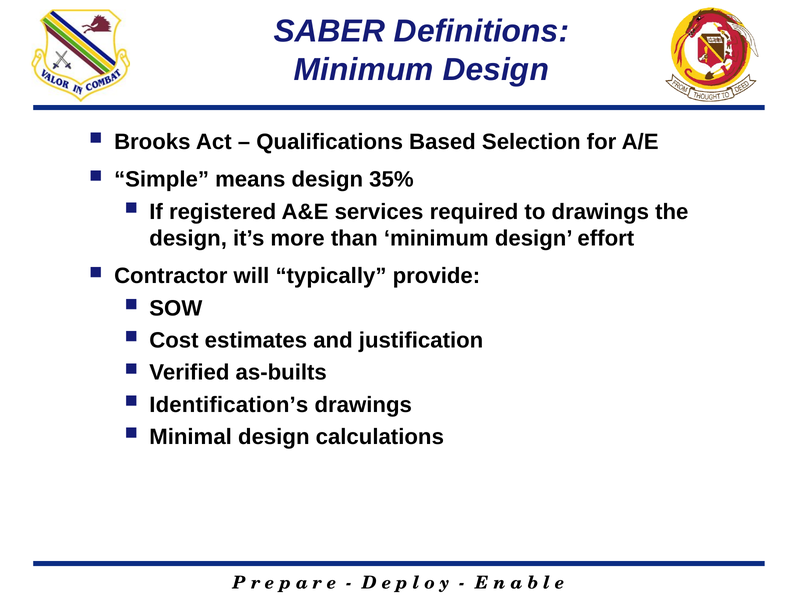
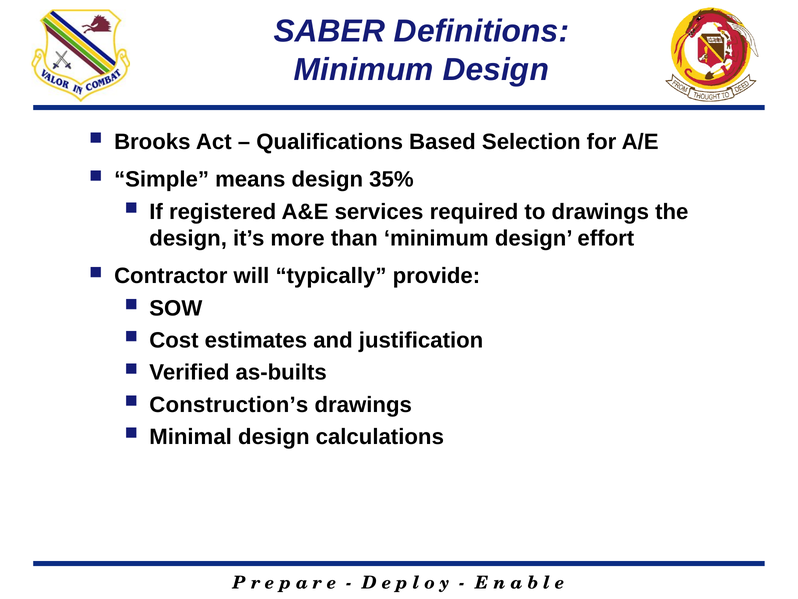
Identification’s: Identification’s -> Construction’s
